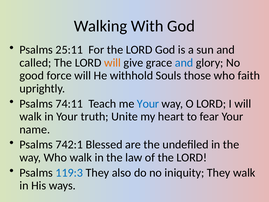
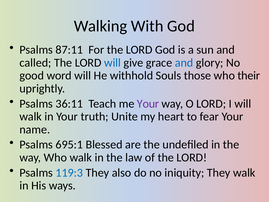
25:11: 25:11 -> 87:11
will at (112, 63) colour: orange -> blue
force: force -> word
faith: faith -> their
74:11: 74:11 -> 36:11
Your at (148, 104) colour: blue -> purple
742:1: 742:1 -> 695:1
